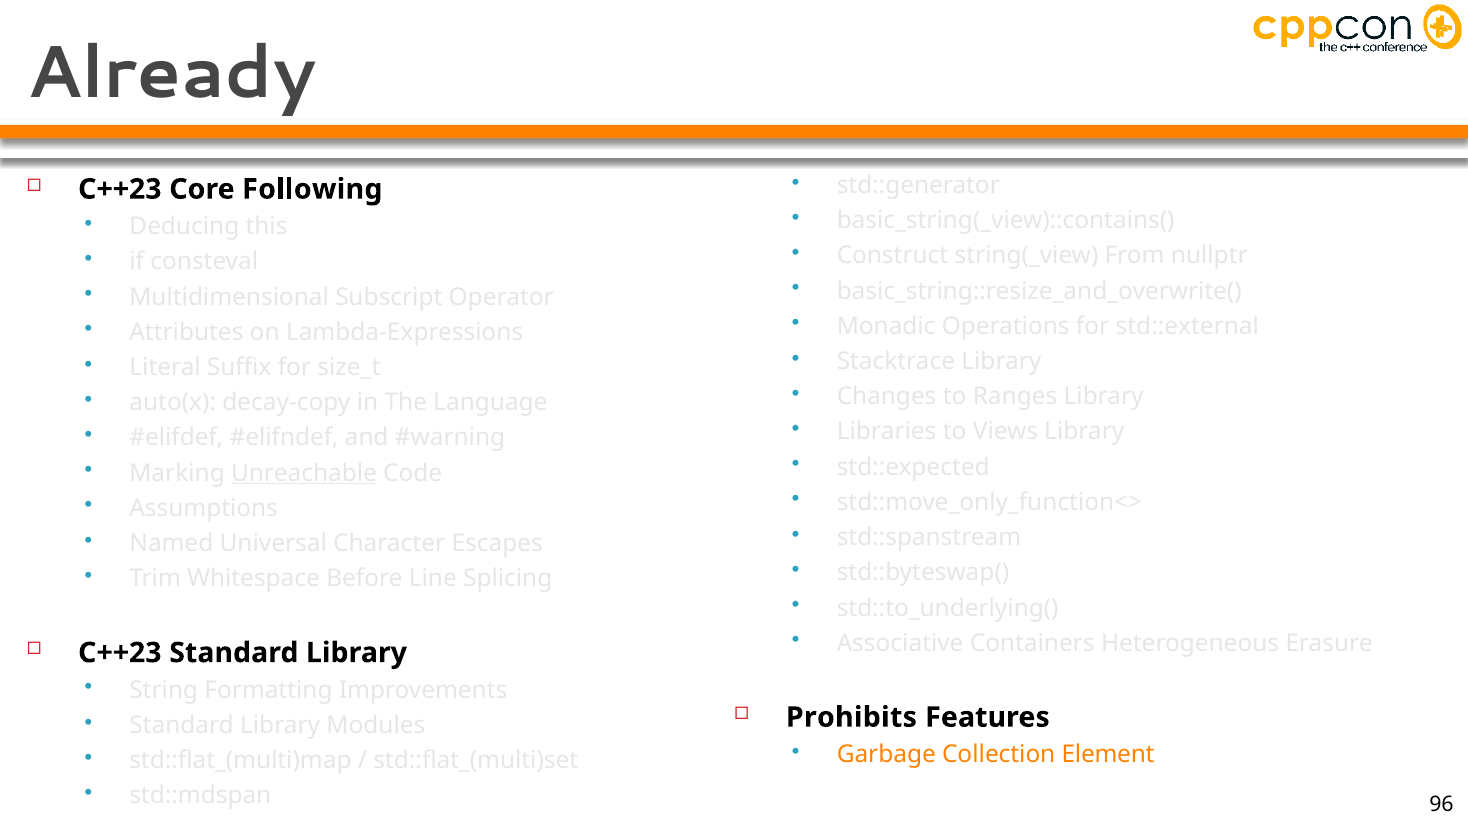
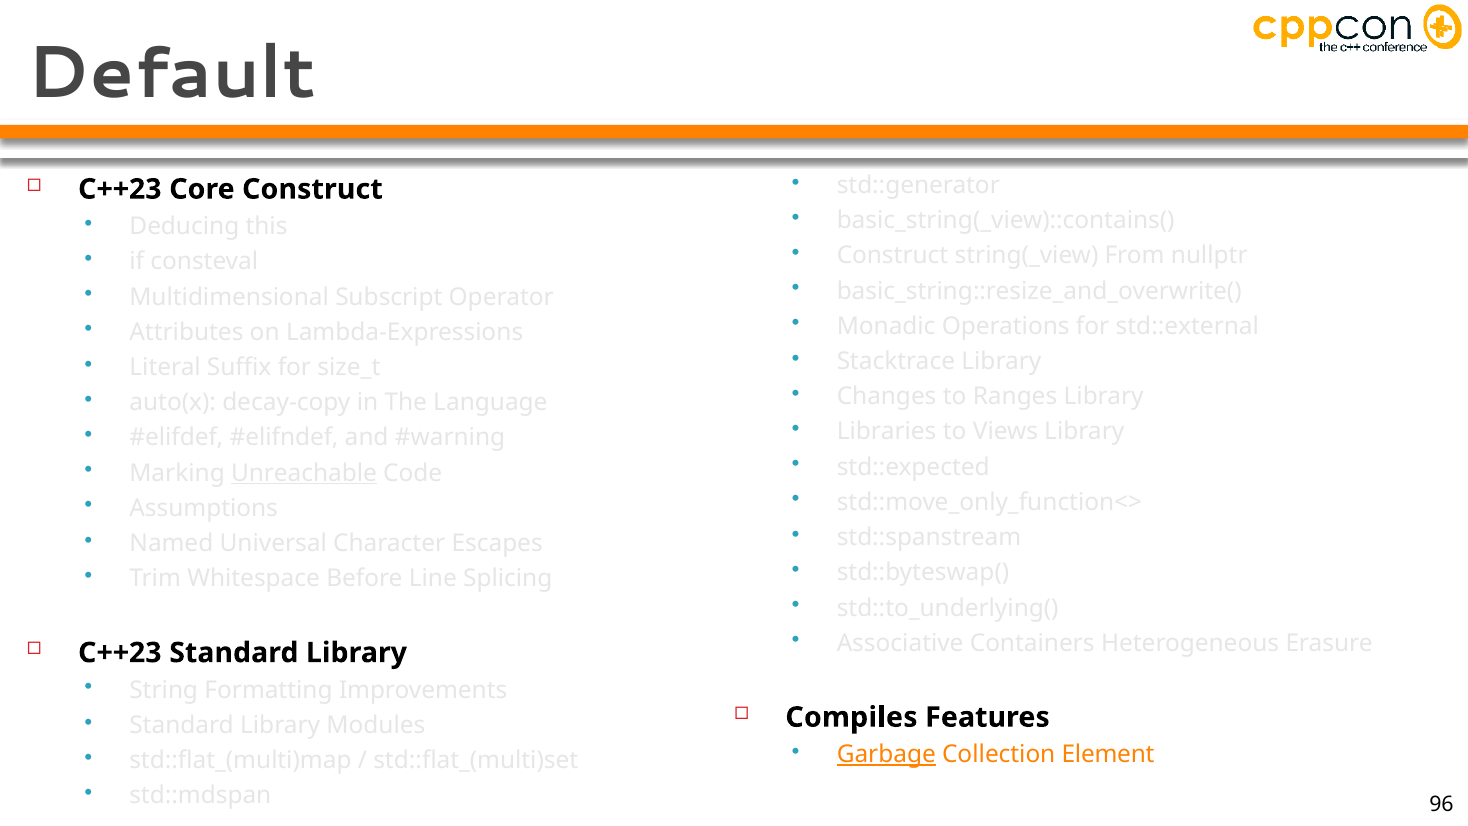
Already: Already -> Default
Core Following: Following -> Construct
Prohibits: Prohibits -> Compiles
Garbage underline: none -> present
